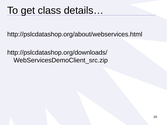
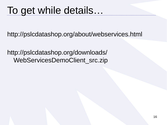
class: class -> while
